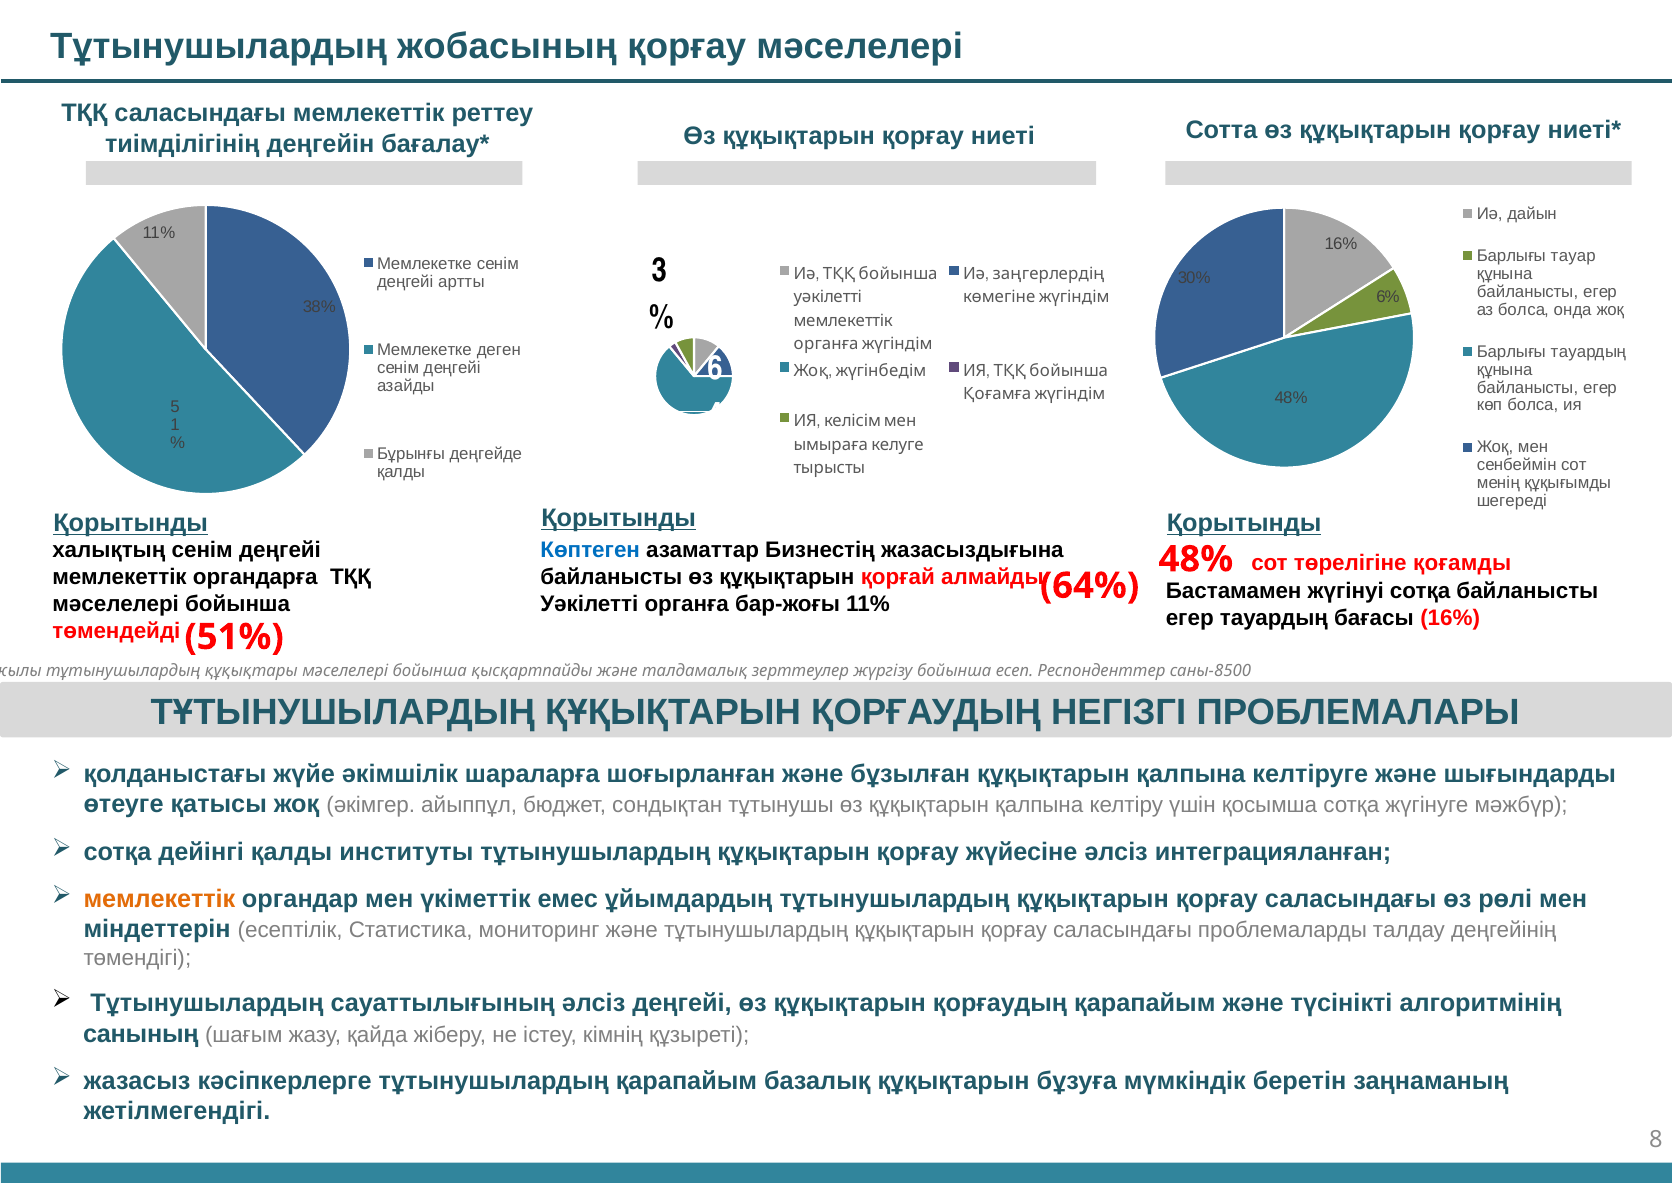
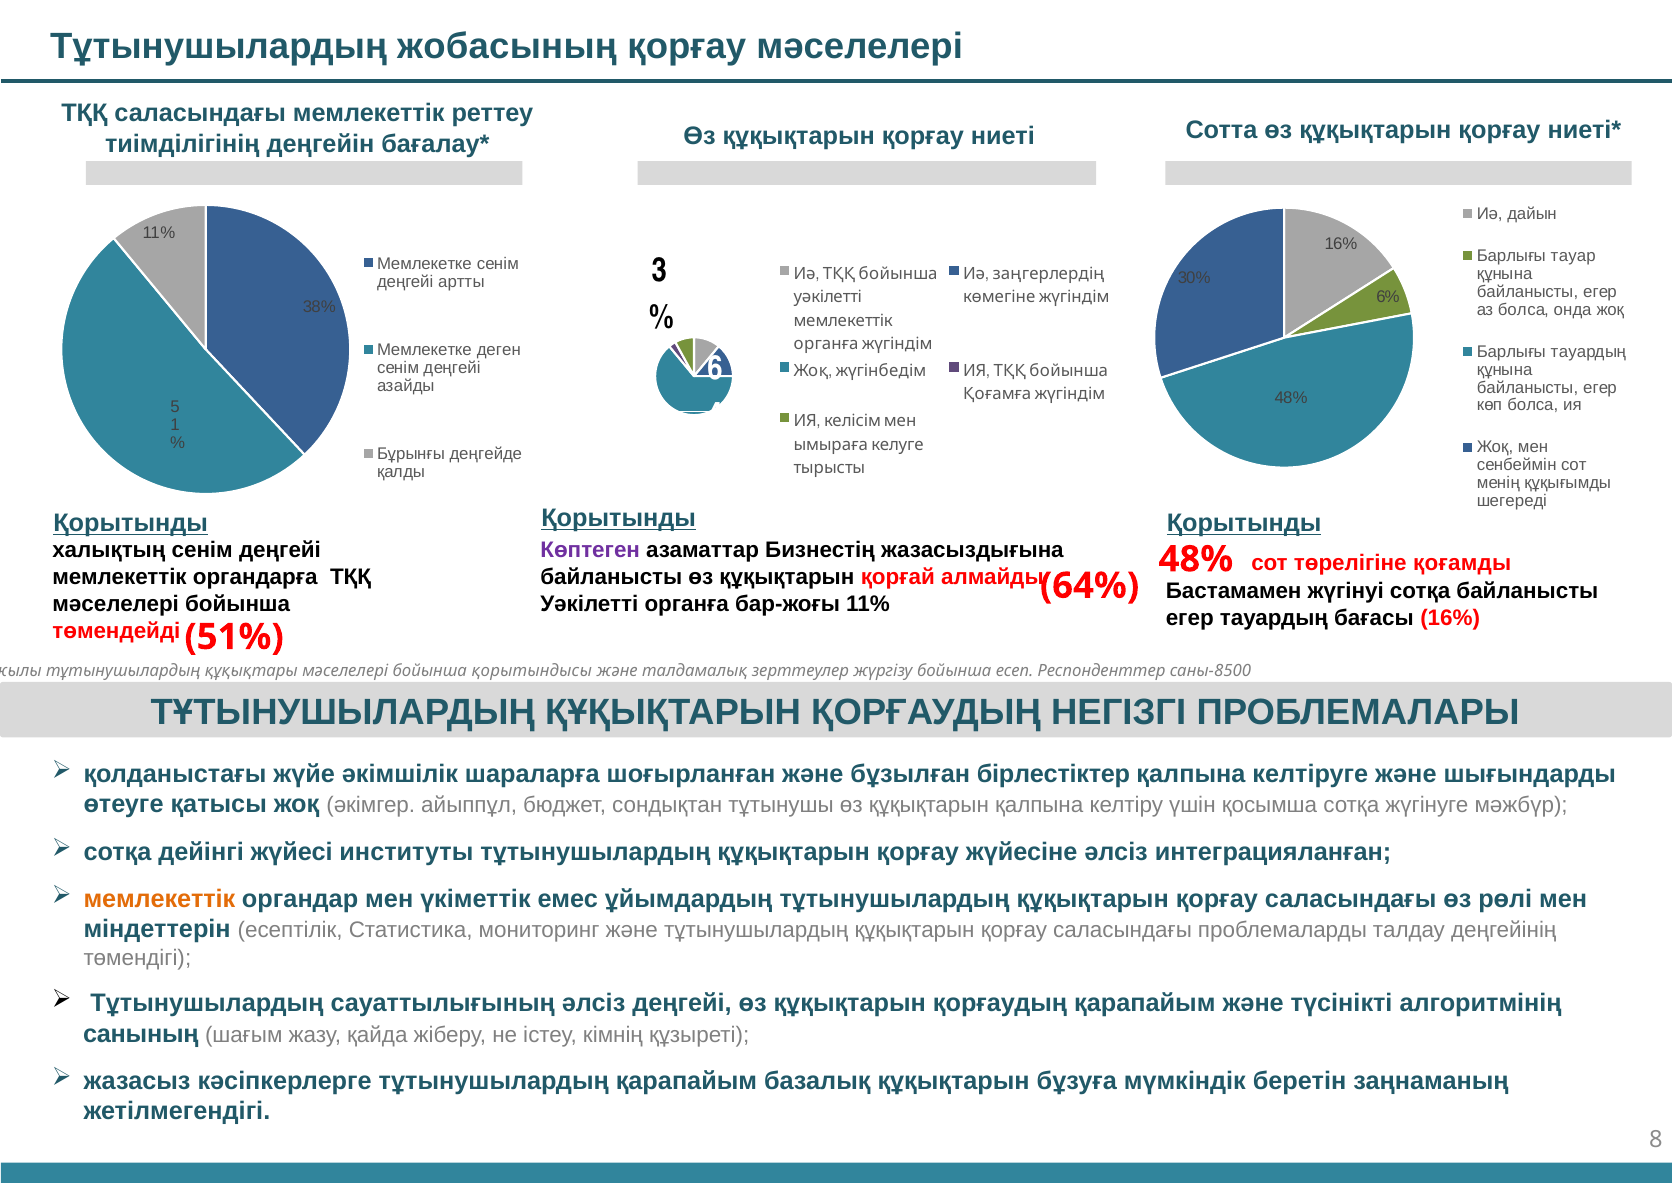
Көптеген colour: blue -> purple
қысқартпайды: қысқартпайды -> қорытындысы
бұзылған құқықтарын: құқықтарын -> бірлестіктер
дейінгі қалды: қалды -> жүйесі
